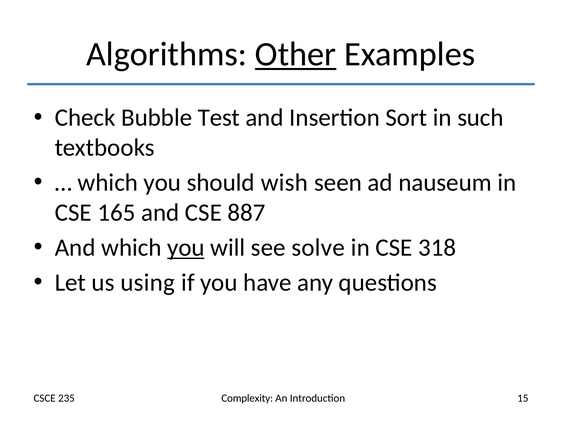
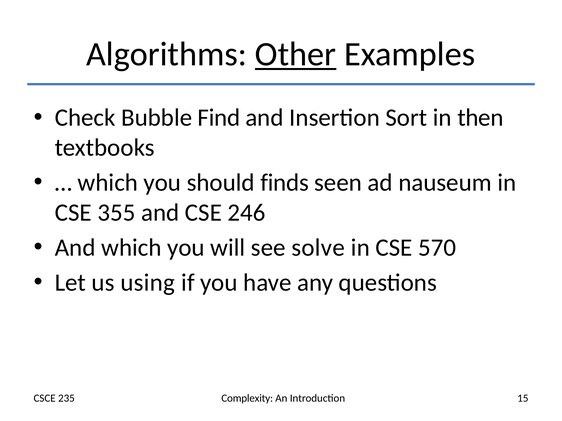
Test: Test -> Find
such: such -> then
wish: wish -> finds
165: 165 -> 355
887: 887 -> 246
you at (186, 248) underline: present -> none
318: 318 -> 570
